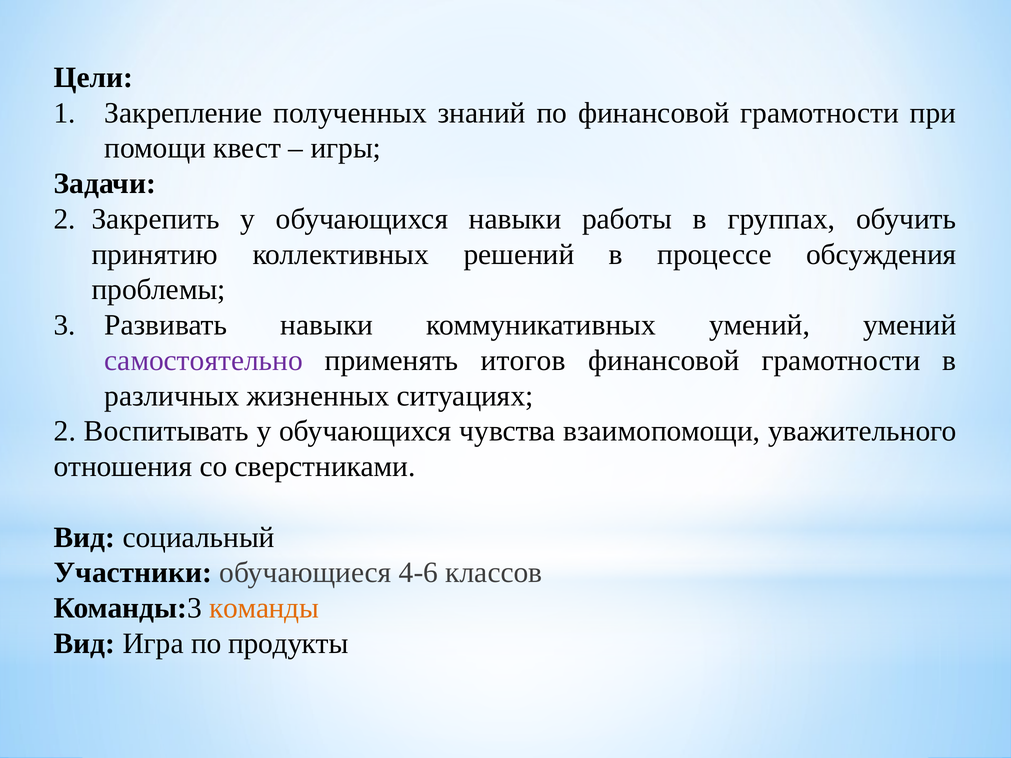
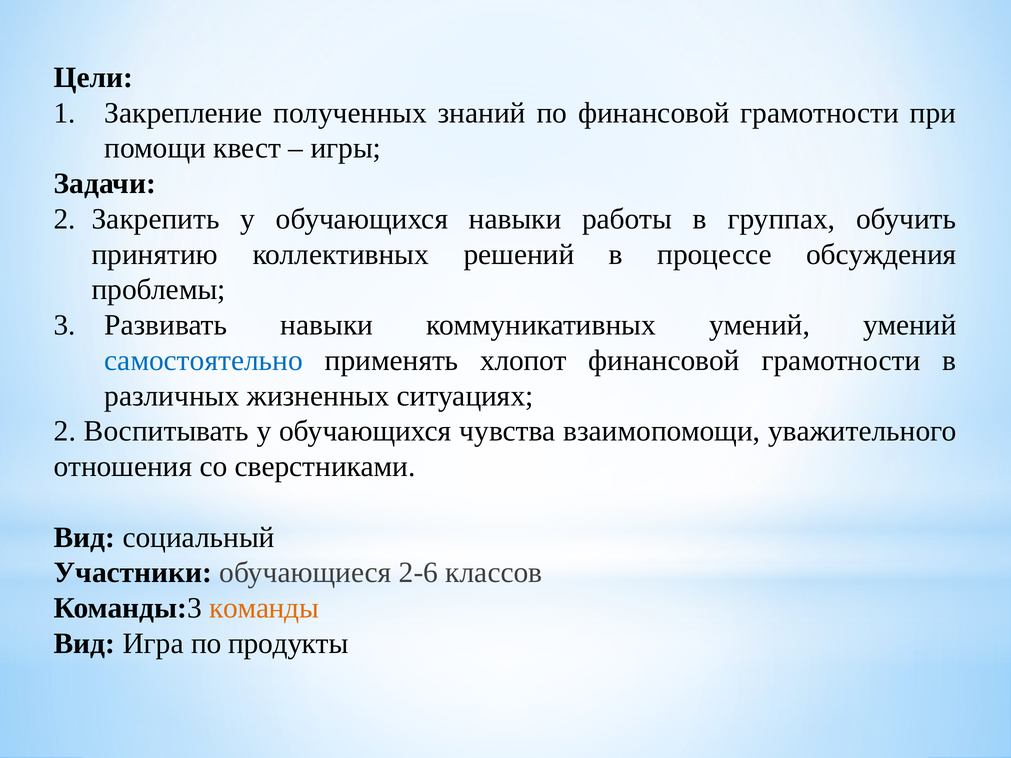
самостоятельно colour: purple -> blue
итогов: итогов -> хлопот
4-6: 4-6 -> 2-6
